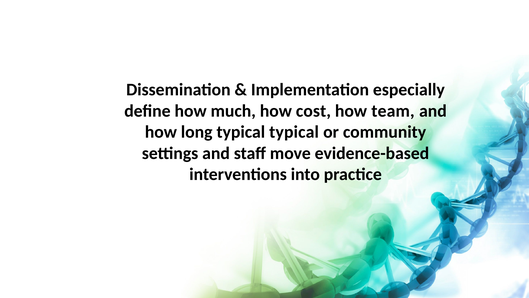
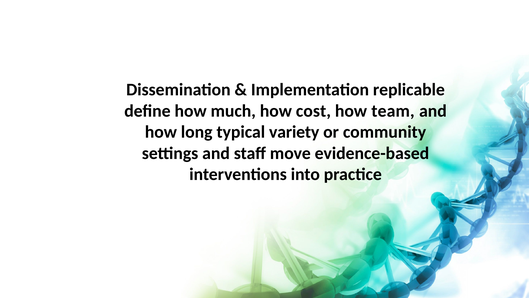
especially: especially -> replicable
typical typical: typical -> variety
